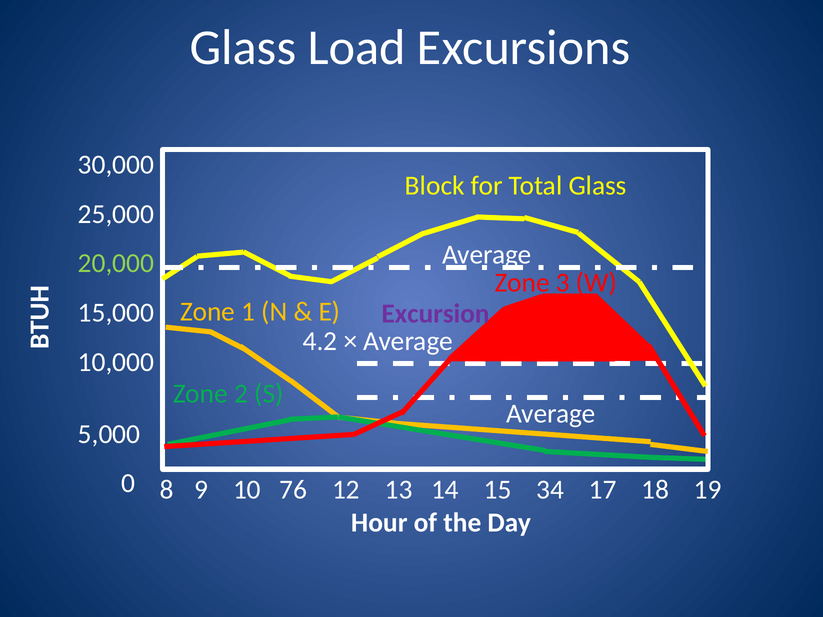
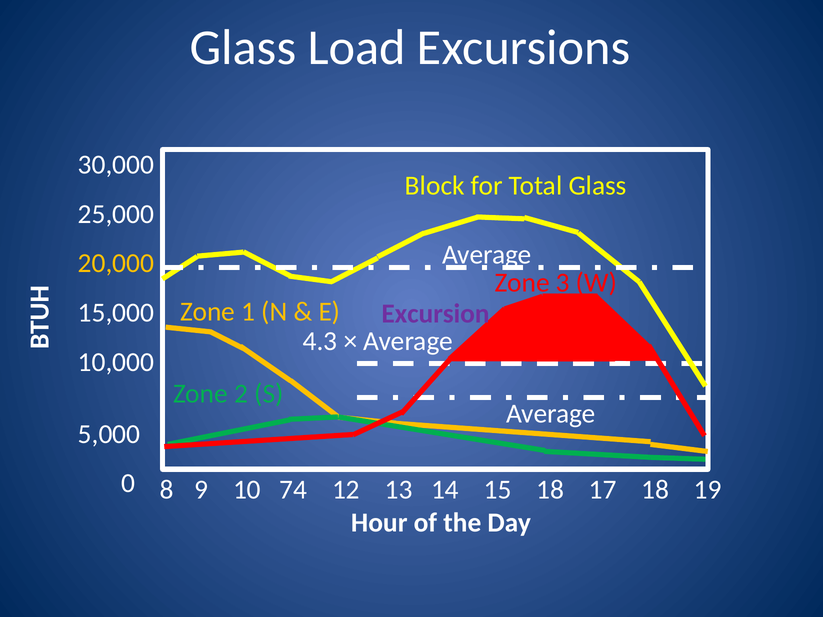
20,000 colour: light green -> yellow
4.2: 4.2 -> 4.3
76: 76 -> 74
15 34: 34 -> 18
